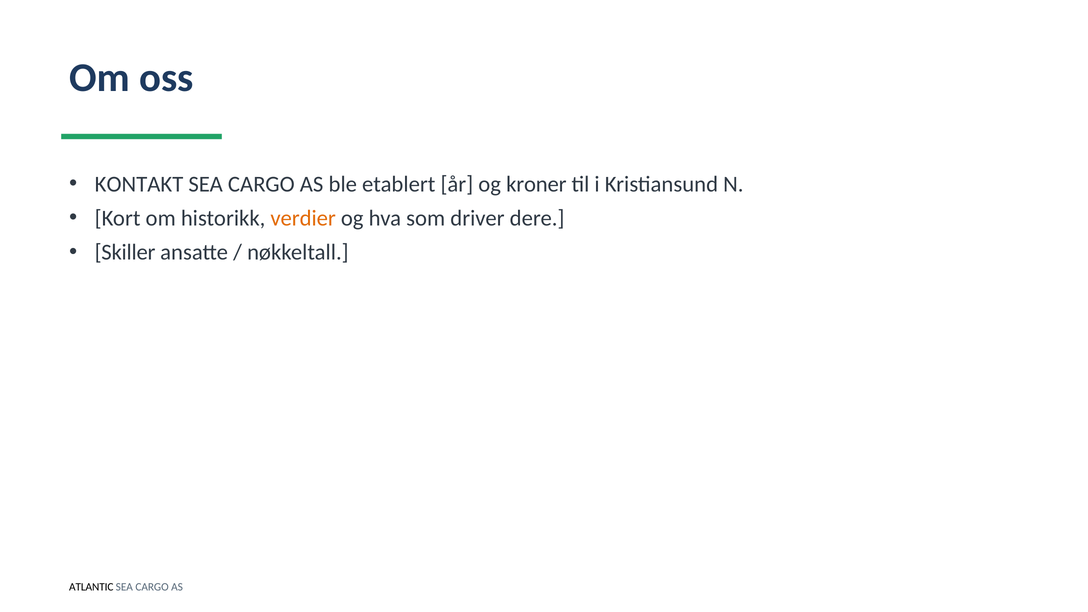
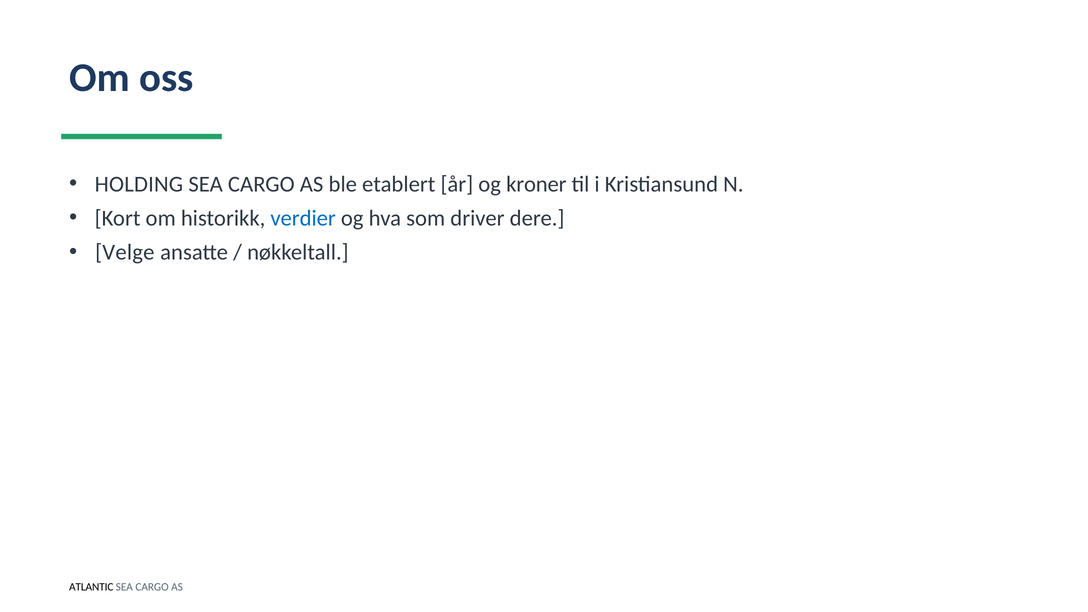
KONTAKT: KONTAKT -> HOLDING
verdier colour: orange -> blue
Skiller: Skiller -> Velge
